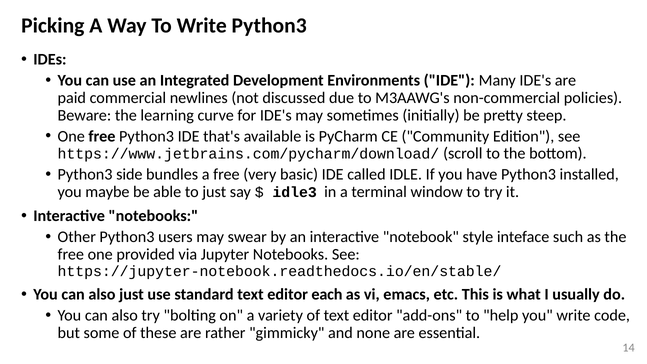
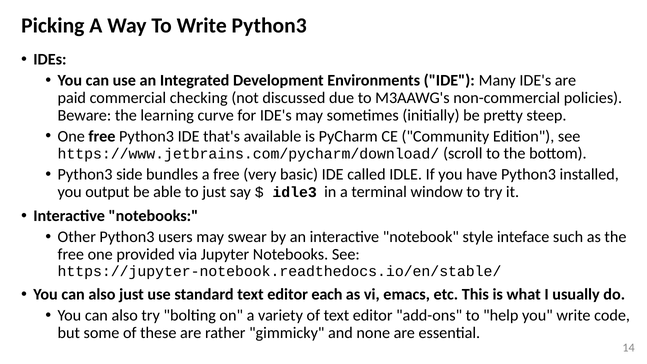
newlines: newlines -> checking
maybe: maybe -> output
